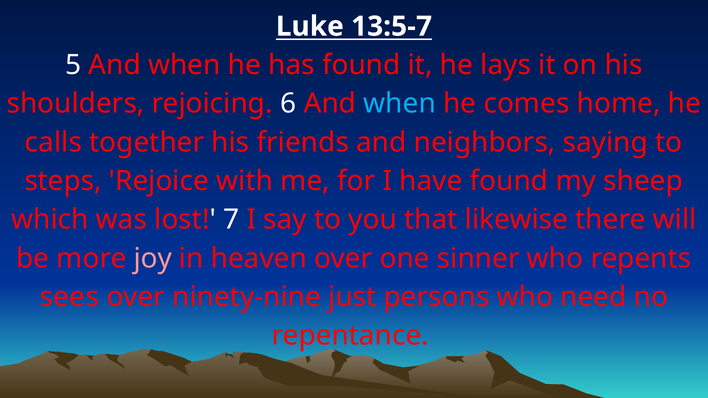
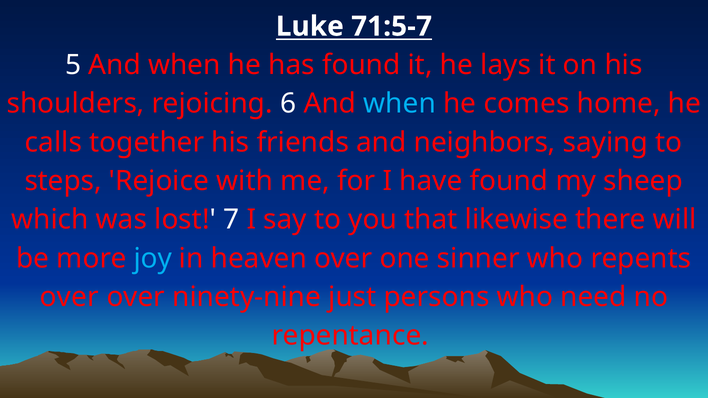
13:5-7: 13:5-7 -> 71:5-7
joy colour: pink -> light blue
sees at (69, 297): sees -> over
